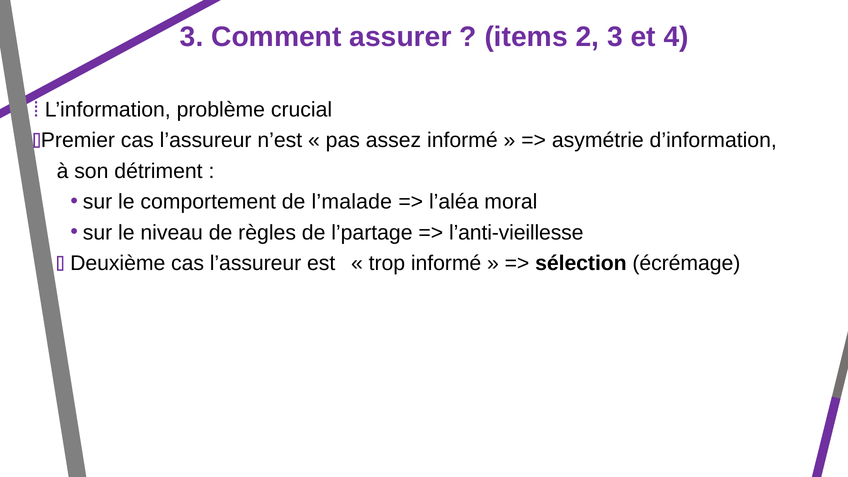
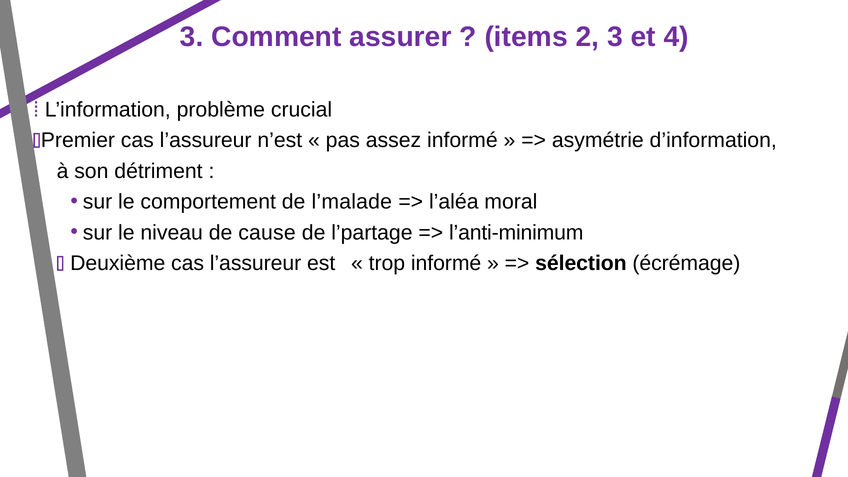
règles: règles -> cause
l’anti-vieillesse: l’anti-vieillesse -> l’anti-minimum
